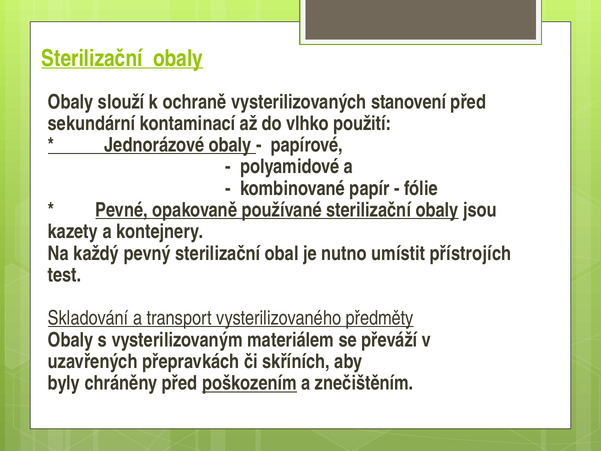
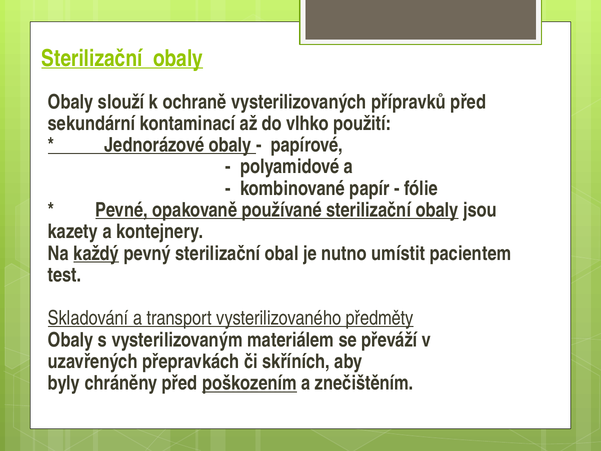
stanovení: stanovení -> přípravků
každý underline: none -> present
přístrojích: přístrojích -> pacientem
